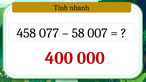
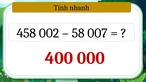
077: 077 -> 002
